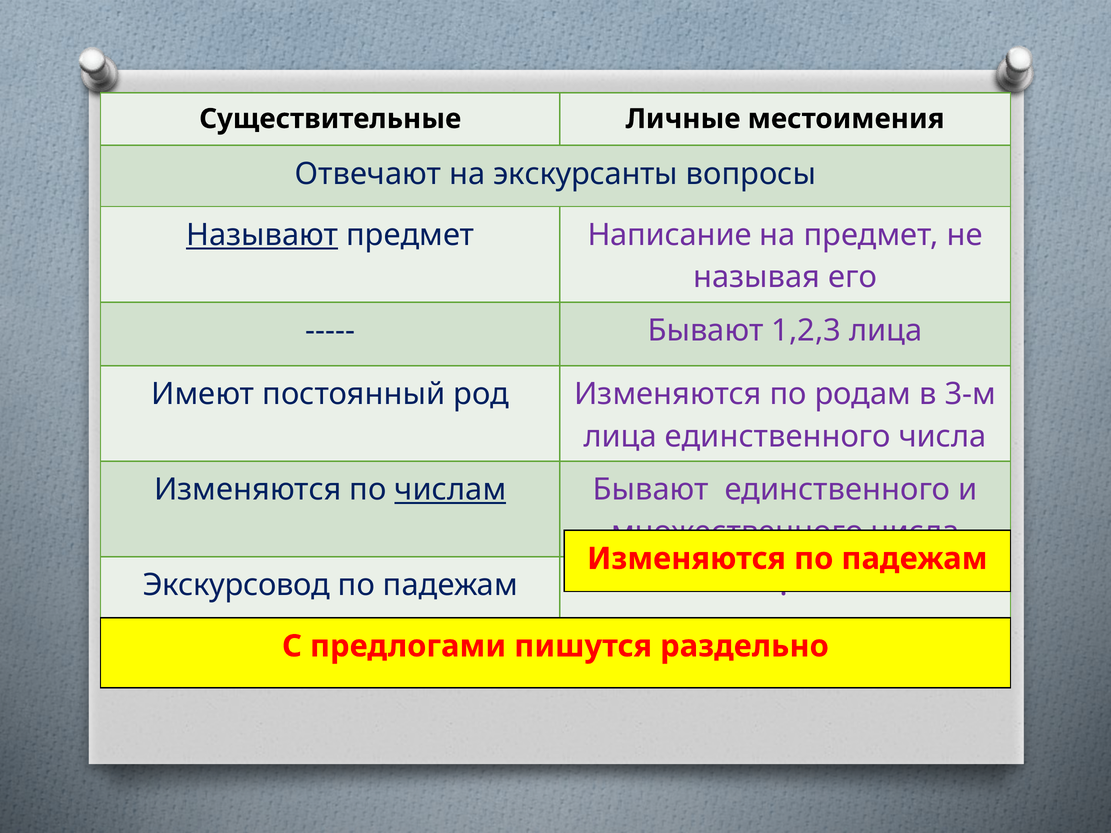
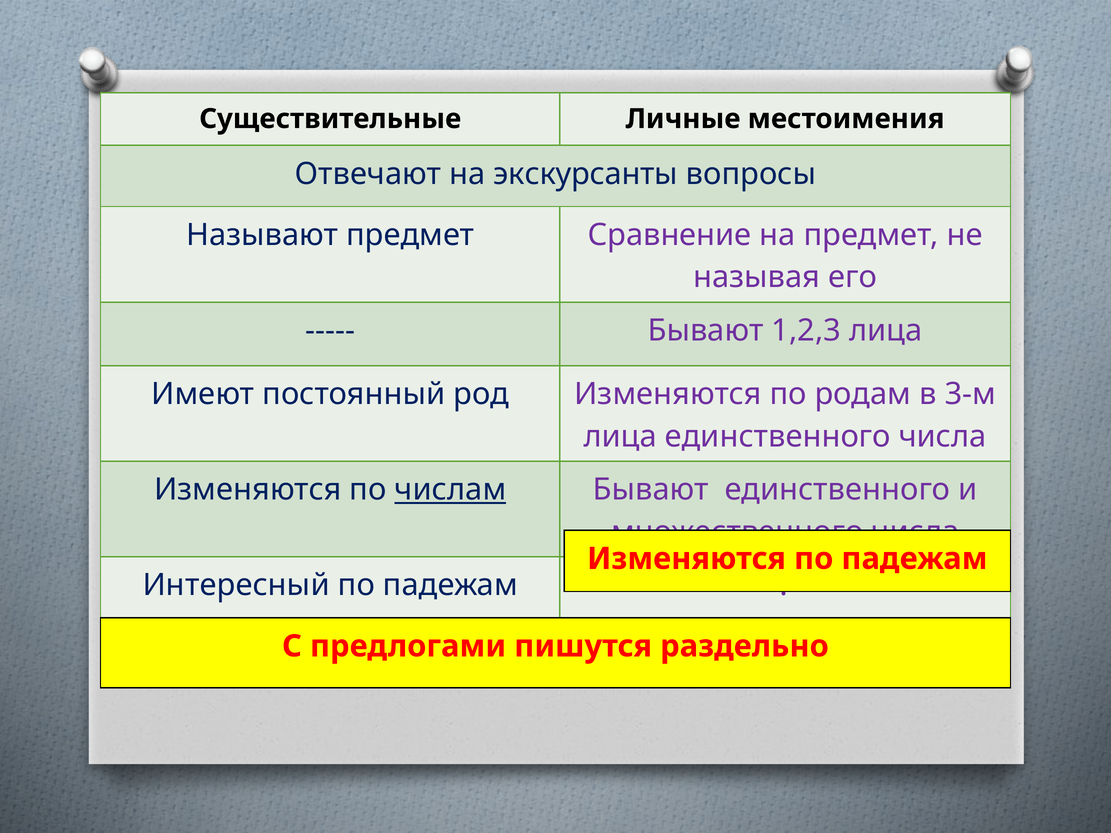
Называют underline: present -> none
Написание: Написание -> Сравнение
Экскурсовод: Экскурсовод -> Интересный
